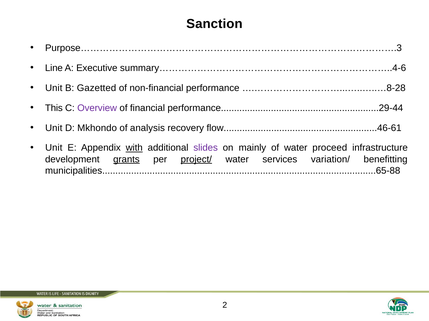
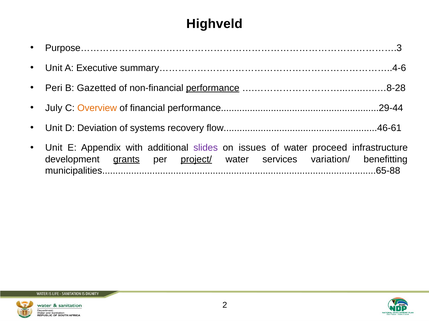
Sanction: Sanction -> Highveld
Line at (54, 68): Line -> Unit
Unit at (54, 88): Unit -> Peri
performance underline: none -> present
This: This -> July
Overview colour: purple -> orange
Mkhondo: Mkhondo -> Deviation
analysis: analysis -> systems
with underline: present -> none
mainly: mainly -> issues
